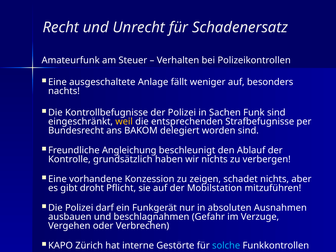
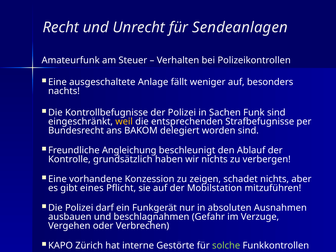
Schadenersatz: Schadenersatz -> Sendeanlagen
droht: droht -> eines
solche colour: light blue -> light green
